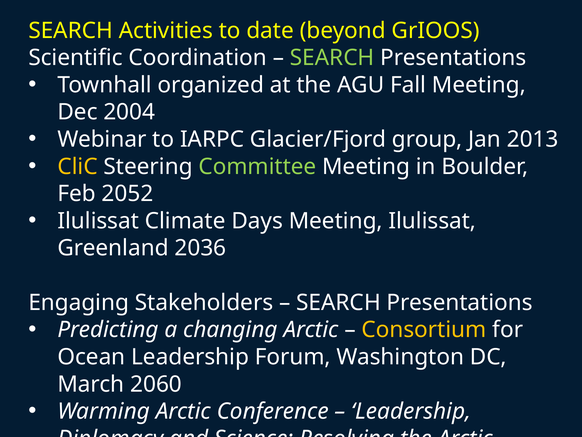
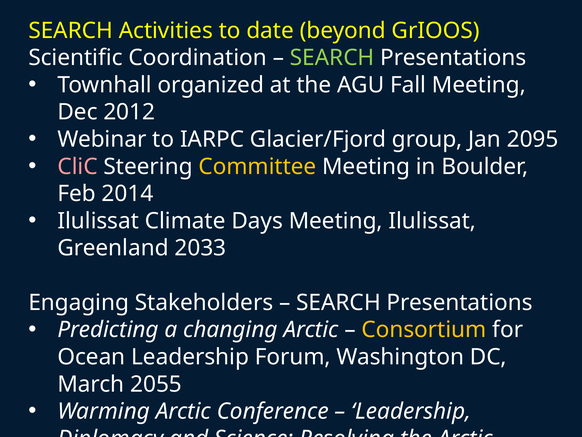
2004: 2004 -> 2012
2013: 2013 -> 2095
CliC colour: yellow -> pink
Committee colour: light green -> yellow
2052: 2052 -> 2014
2036: 2036 -> 2033
2060: 2060 -> 2055
